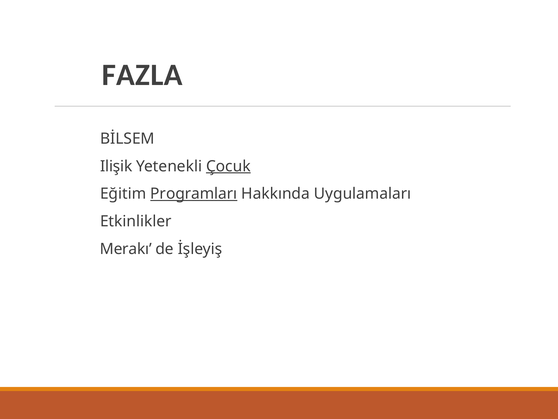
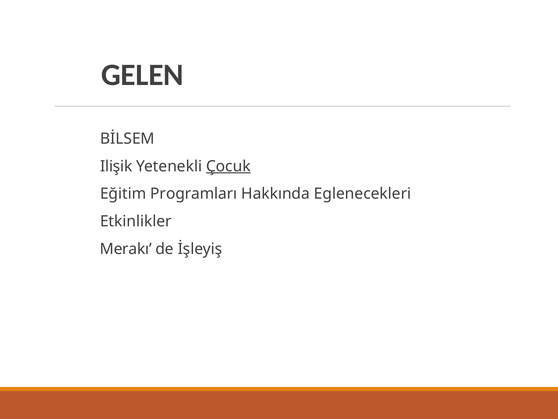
FAZLA: FAZLA -> GELEN
Programları underline: present -> none
Uygulamaları: Uygulamaları -> Eglenecekleri
